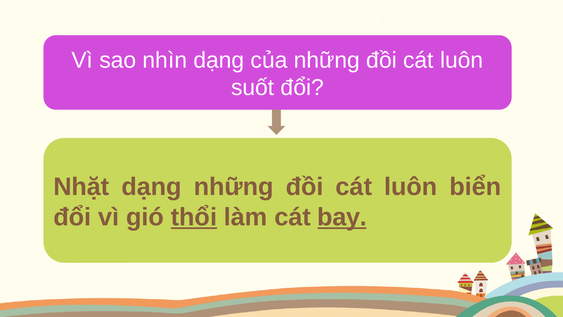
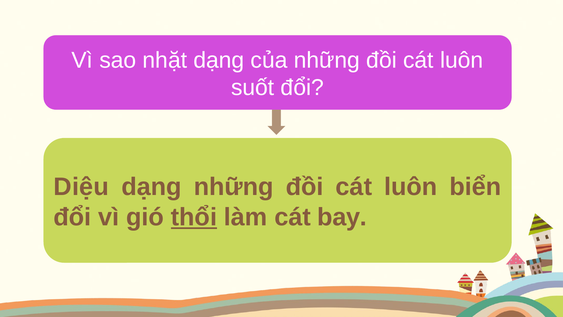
nhìn: nhìn -> nhặt
Nhặt: Nhặt -> Diệu
bay underline: present -> none
